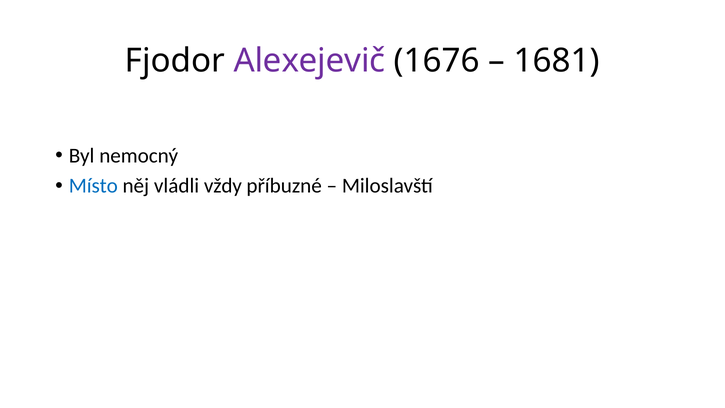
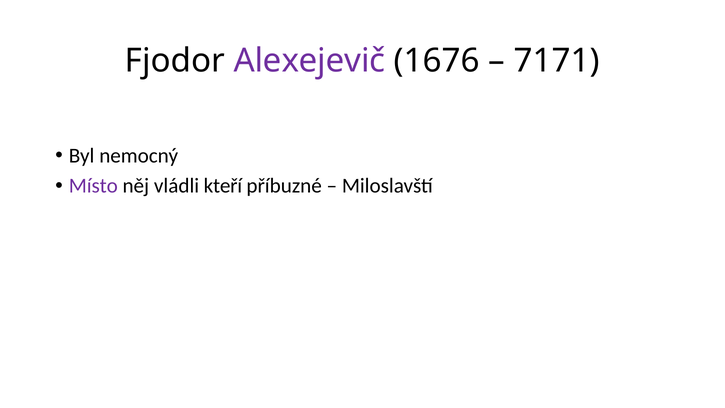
1681: 1681 -> 7171
Místo colour: blue -> purple
vždy: vždy -> kteří
